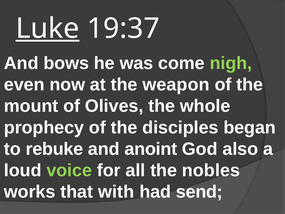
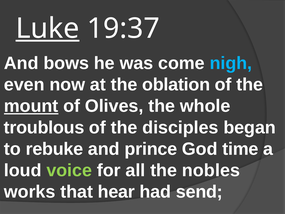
nigh colour: light green -> light blue
weapon: weapon -> oblation
mount underline: none -> present
prophecy: prophecy -> troublous
anoint: anoint -> prince
also: also -> time
with: with -> hear
